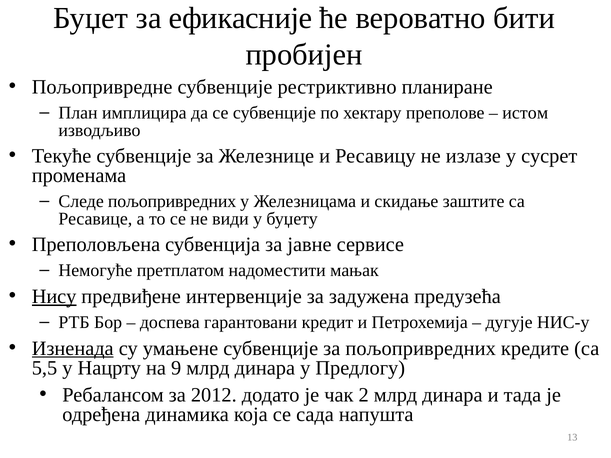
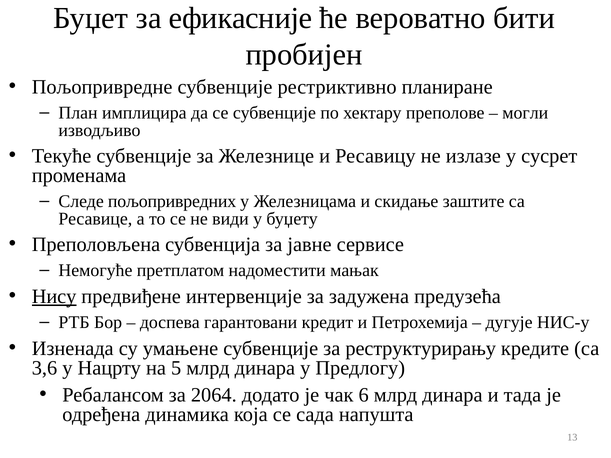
истом: истом -> могли
Изненада underline: present -> none
за пољопривредних: пољопривредних -> реструктурирању
5,5: 5,5 -> 3,6
9: 9 -> 5
2012: 2012 -> 2064
2: 2 -> 6
